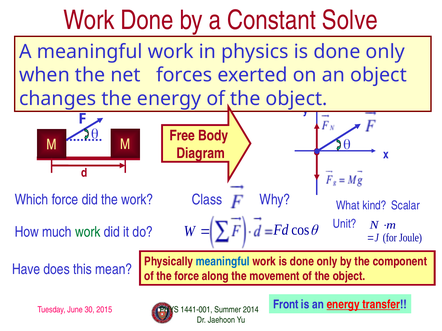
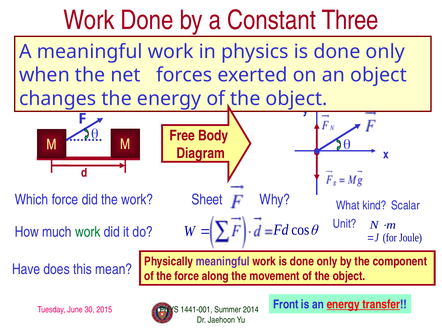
Solve: Solve -> Three
Class: Class -> Sheet
meaningful at (223, 262) colour: blue -> purple
